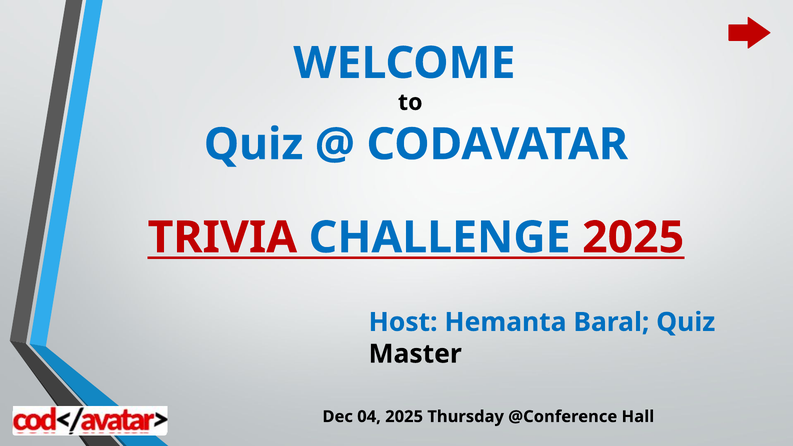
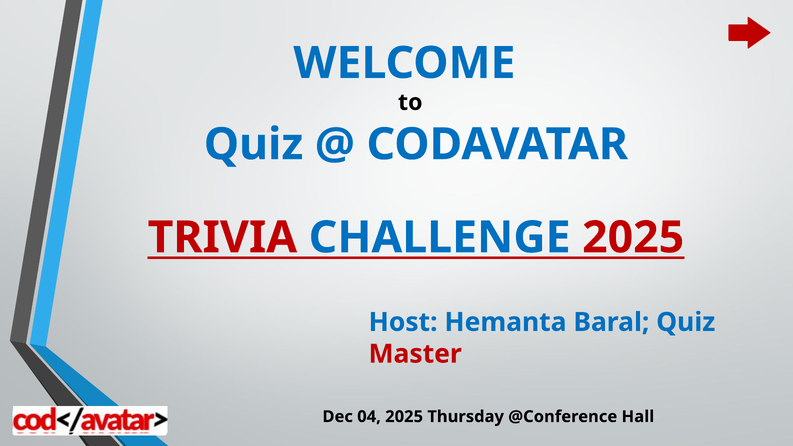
Master colour: black -> red
